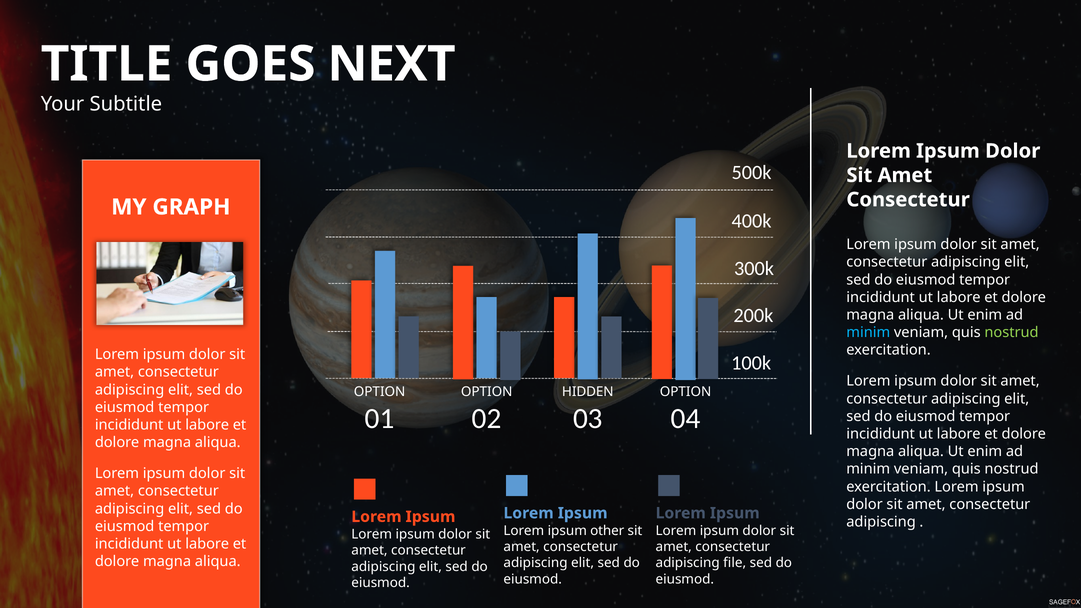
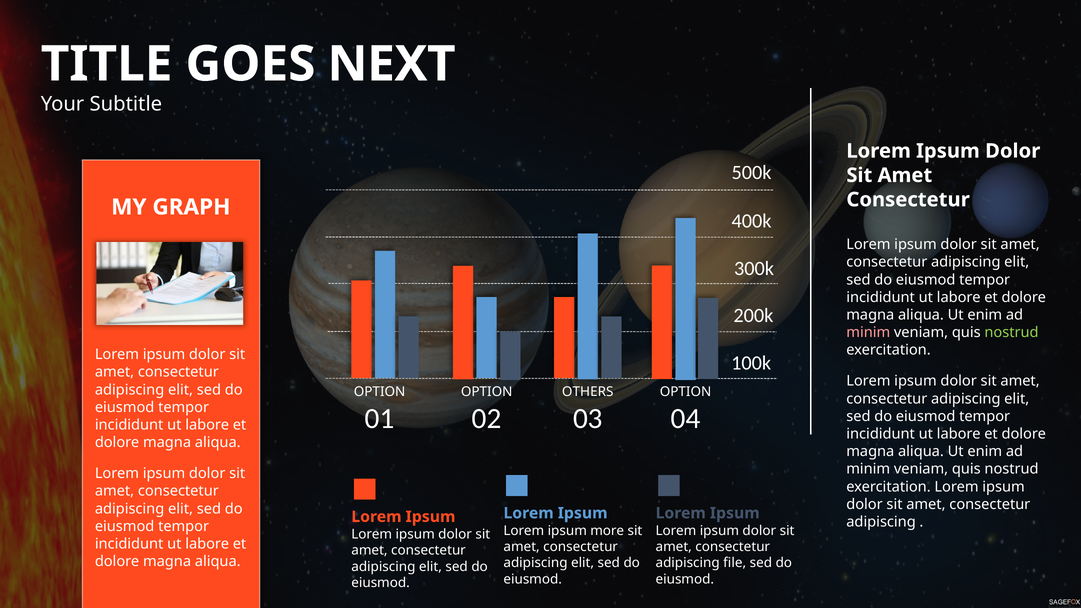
minim at (868, 332) colour: light blue -> pink
HIDDEN: HIDDEN -> OTHERS
other: other -> more
